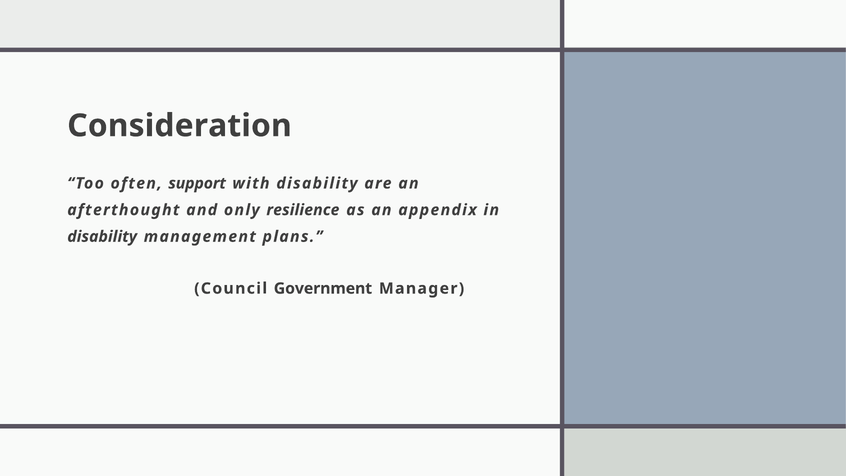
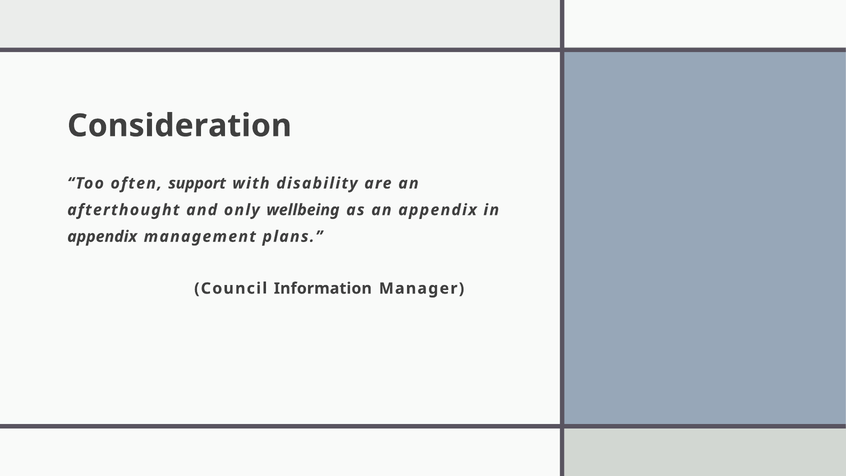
resilience: resilience -> wellbeing
disability at (102, 237): disability -> appendix
Government: Government -> Information
